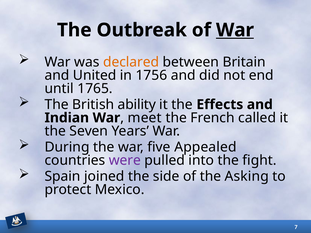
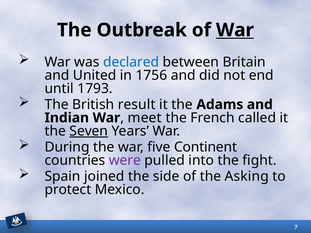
declared colour: orange -> blue
1765: 1765 -> 1793
ability: ability -> result
Effects: Effects -> Adams
Seven underline: none -> present
Appealed: Appealed -> Continent
